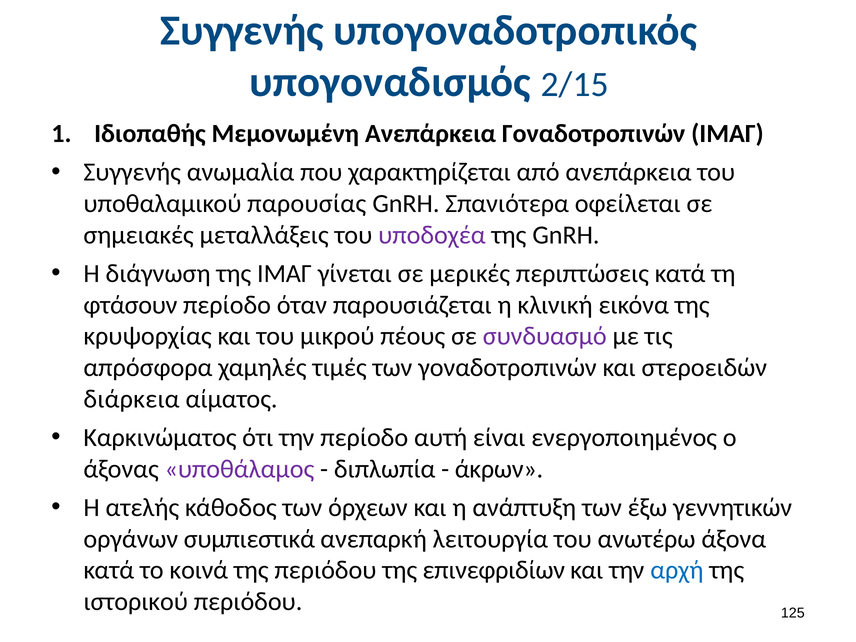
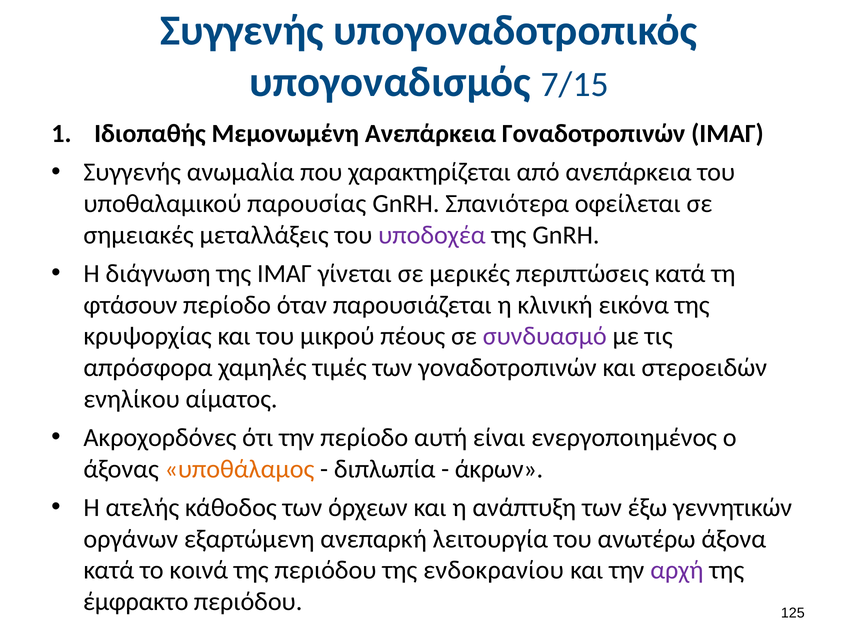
2/15: 2/15 -> 7/15
διάρκεια: διάρκεια -> ενηλίκου
Καρκινώματος: Καρκινώματος -> Ακροχορδόνες
υποθάλαμος colour: purple -> orange
συμπιεστικά: συμπιεστικά -> εξαρτώμενη
επινεφριδίων: επινεφριδίων -> ενδοκρανίου
αρχή colour: blue -> purple
ιστορικού: ιστορικού -> έμφρακτο
